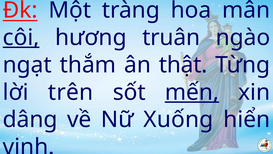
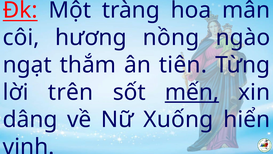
côi underline: present -> none
truân: truân -> nồng
thật: thật -> tiên
